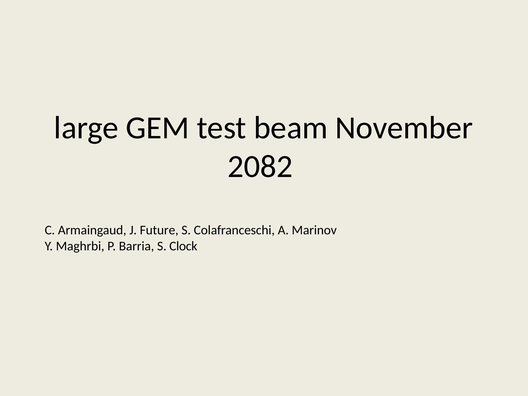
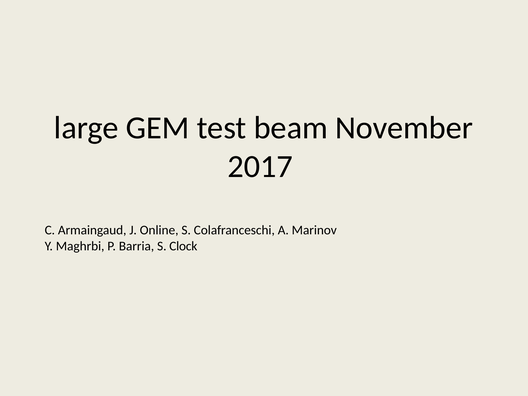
2082: 2082 -> 2017
Future: Future -> Online
